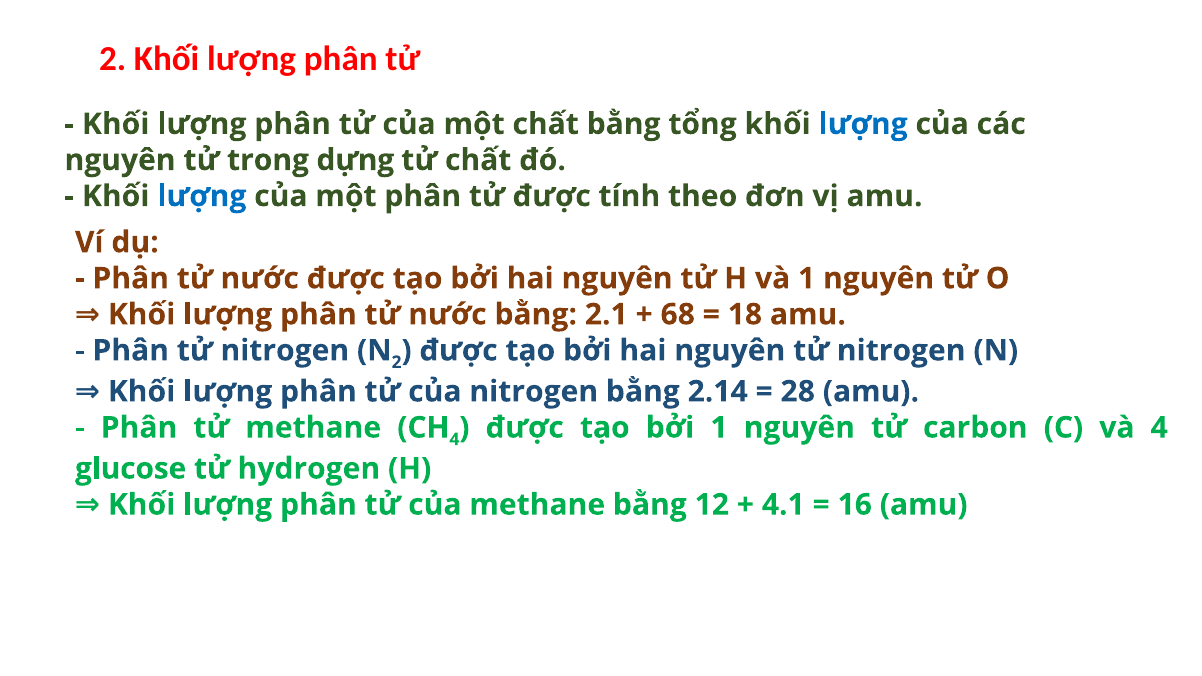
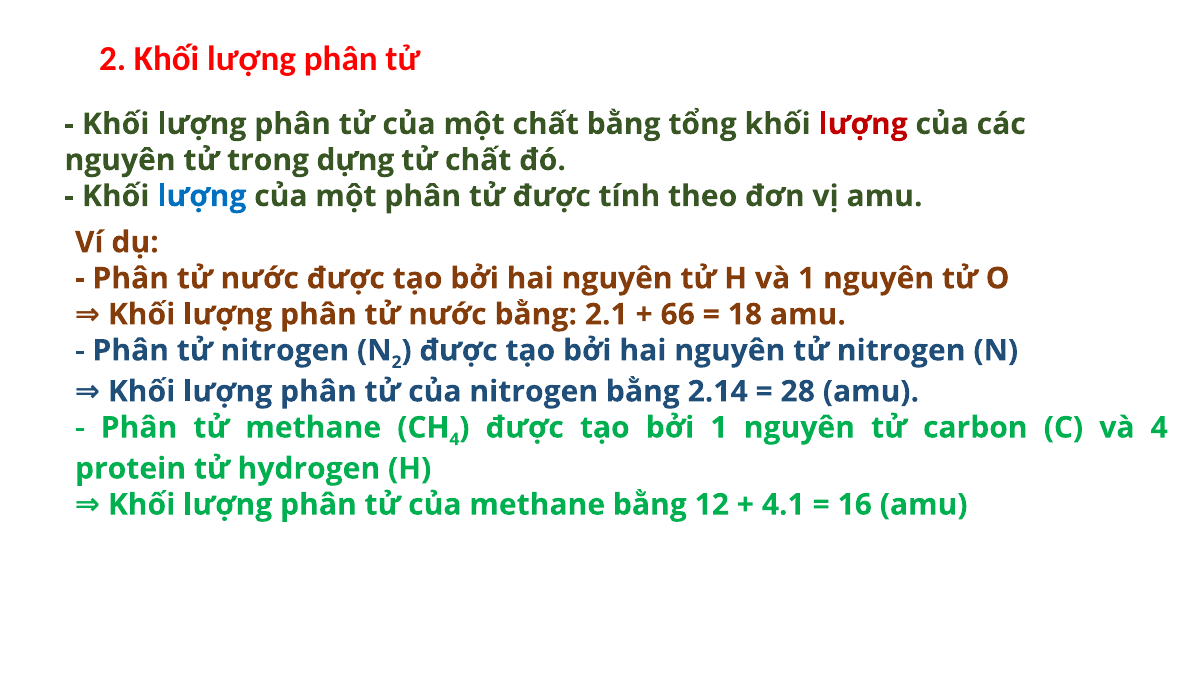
lượng at (863, 124) colour: blue -> red
68: 68 -> 66
glucose: glucose -> protein
